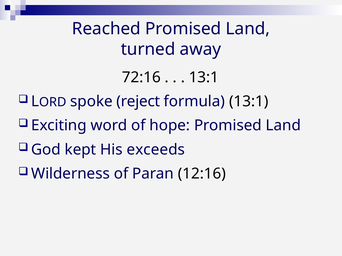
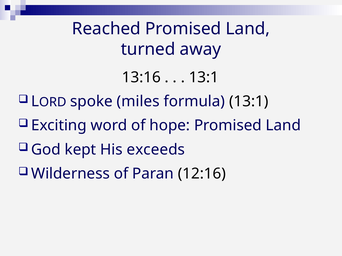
72:16: 72:16 -> 13:16
reject: reject -> miles
